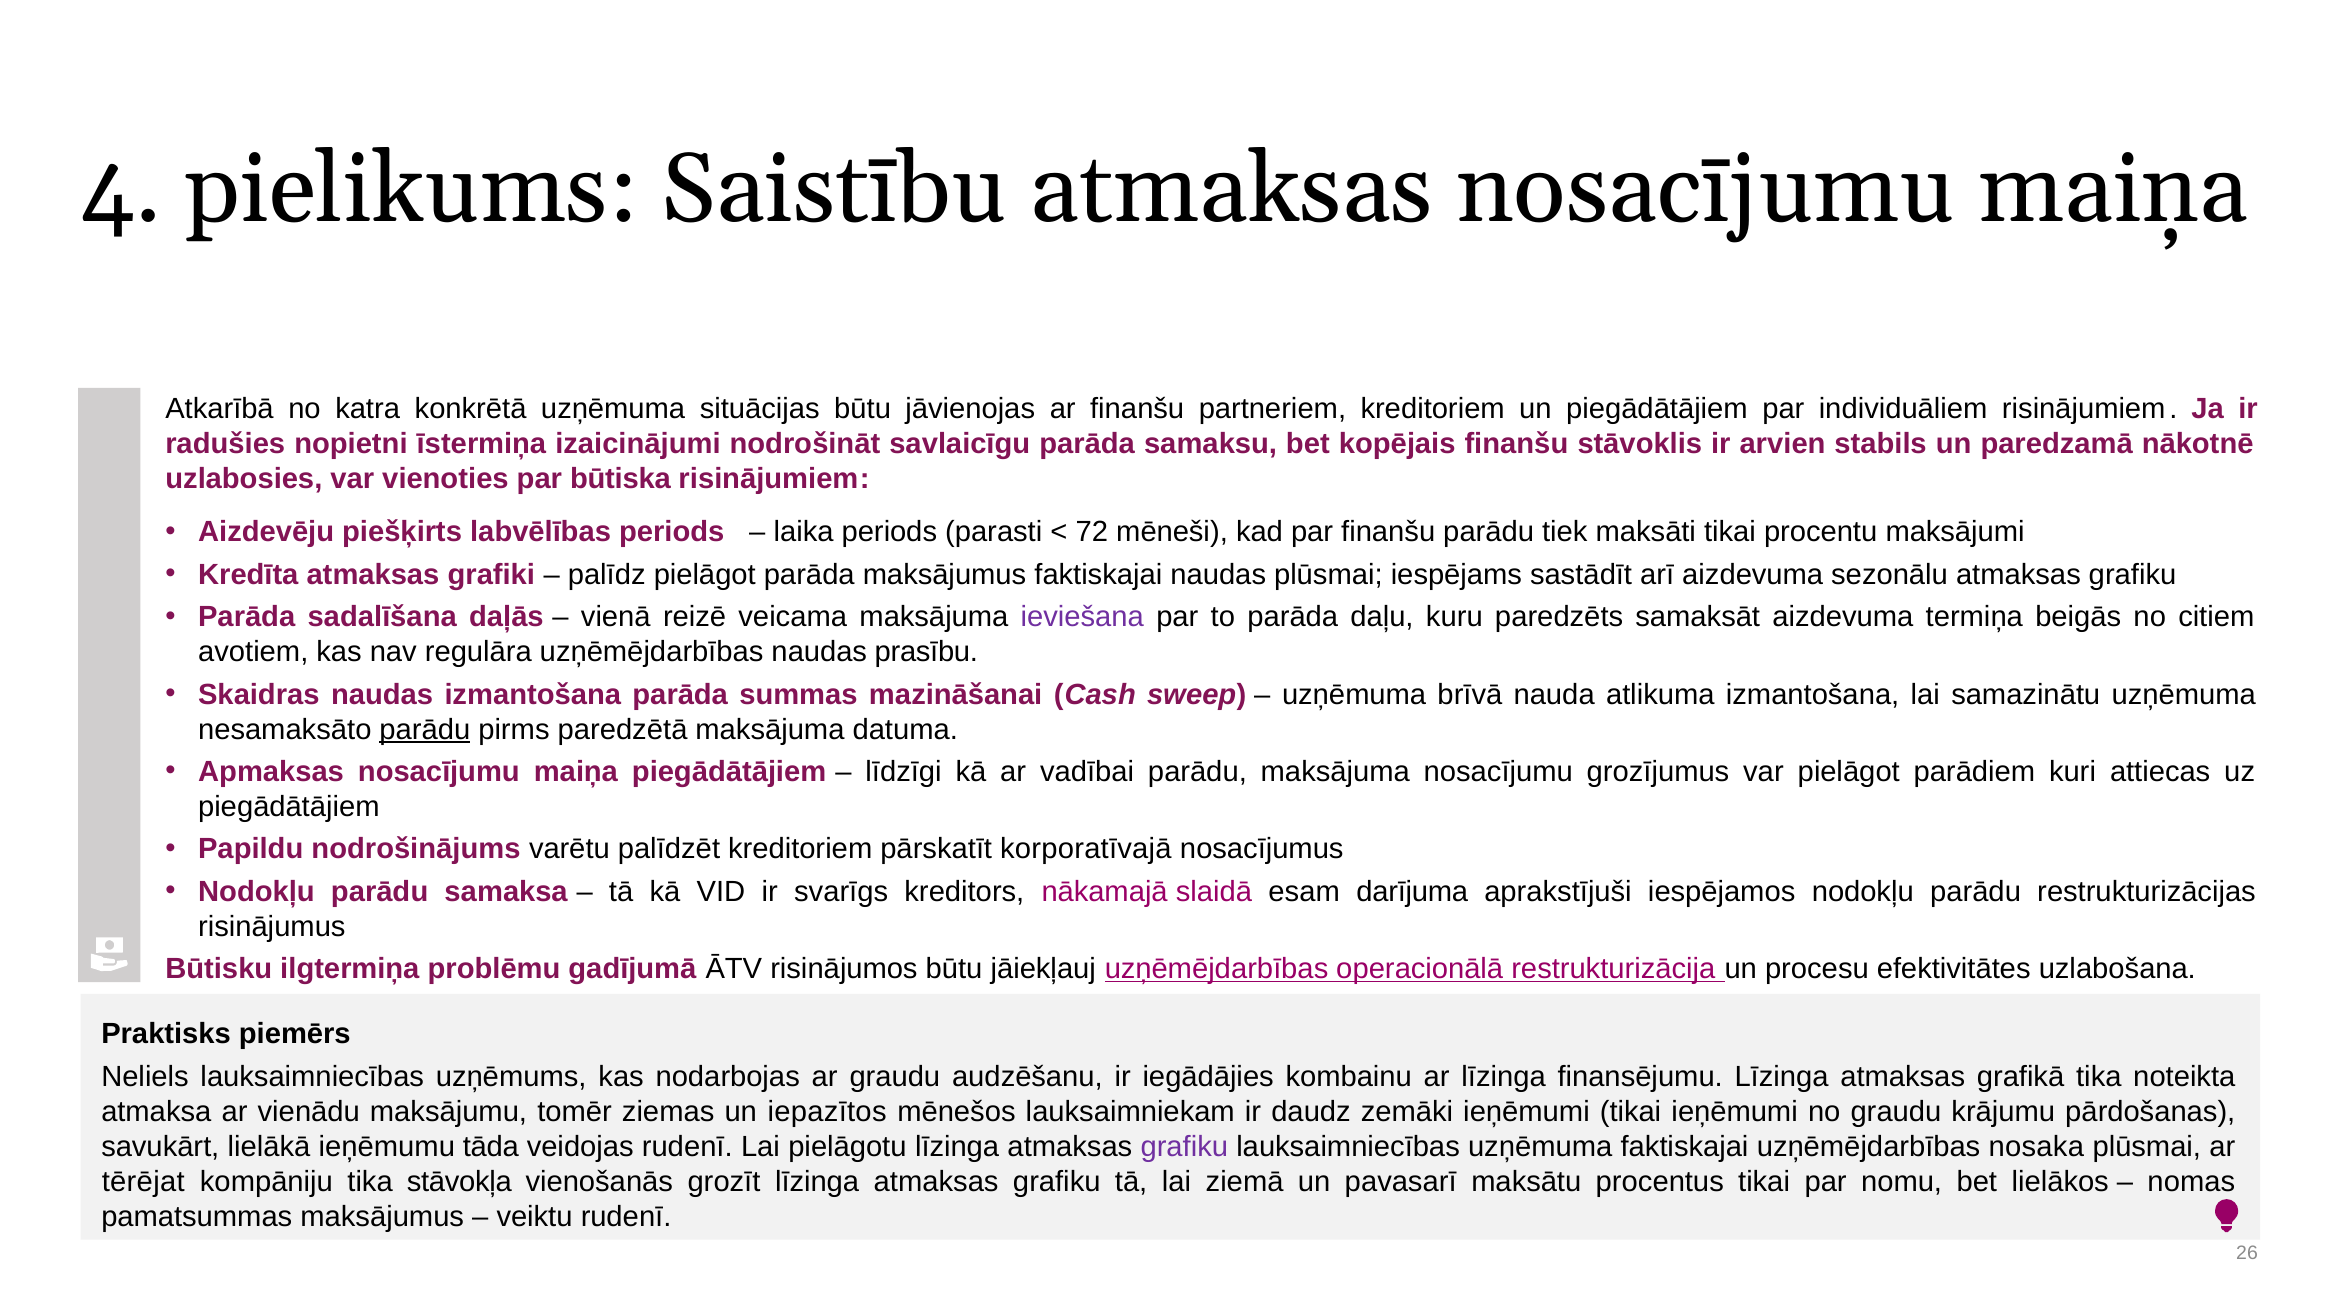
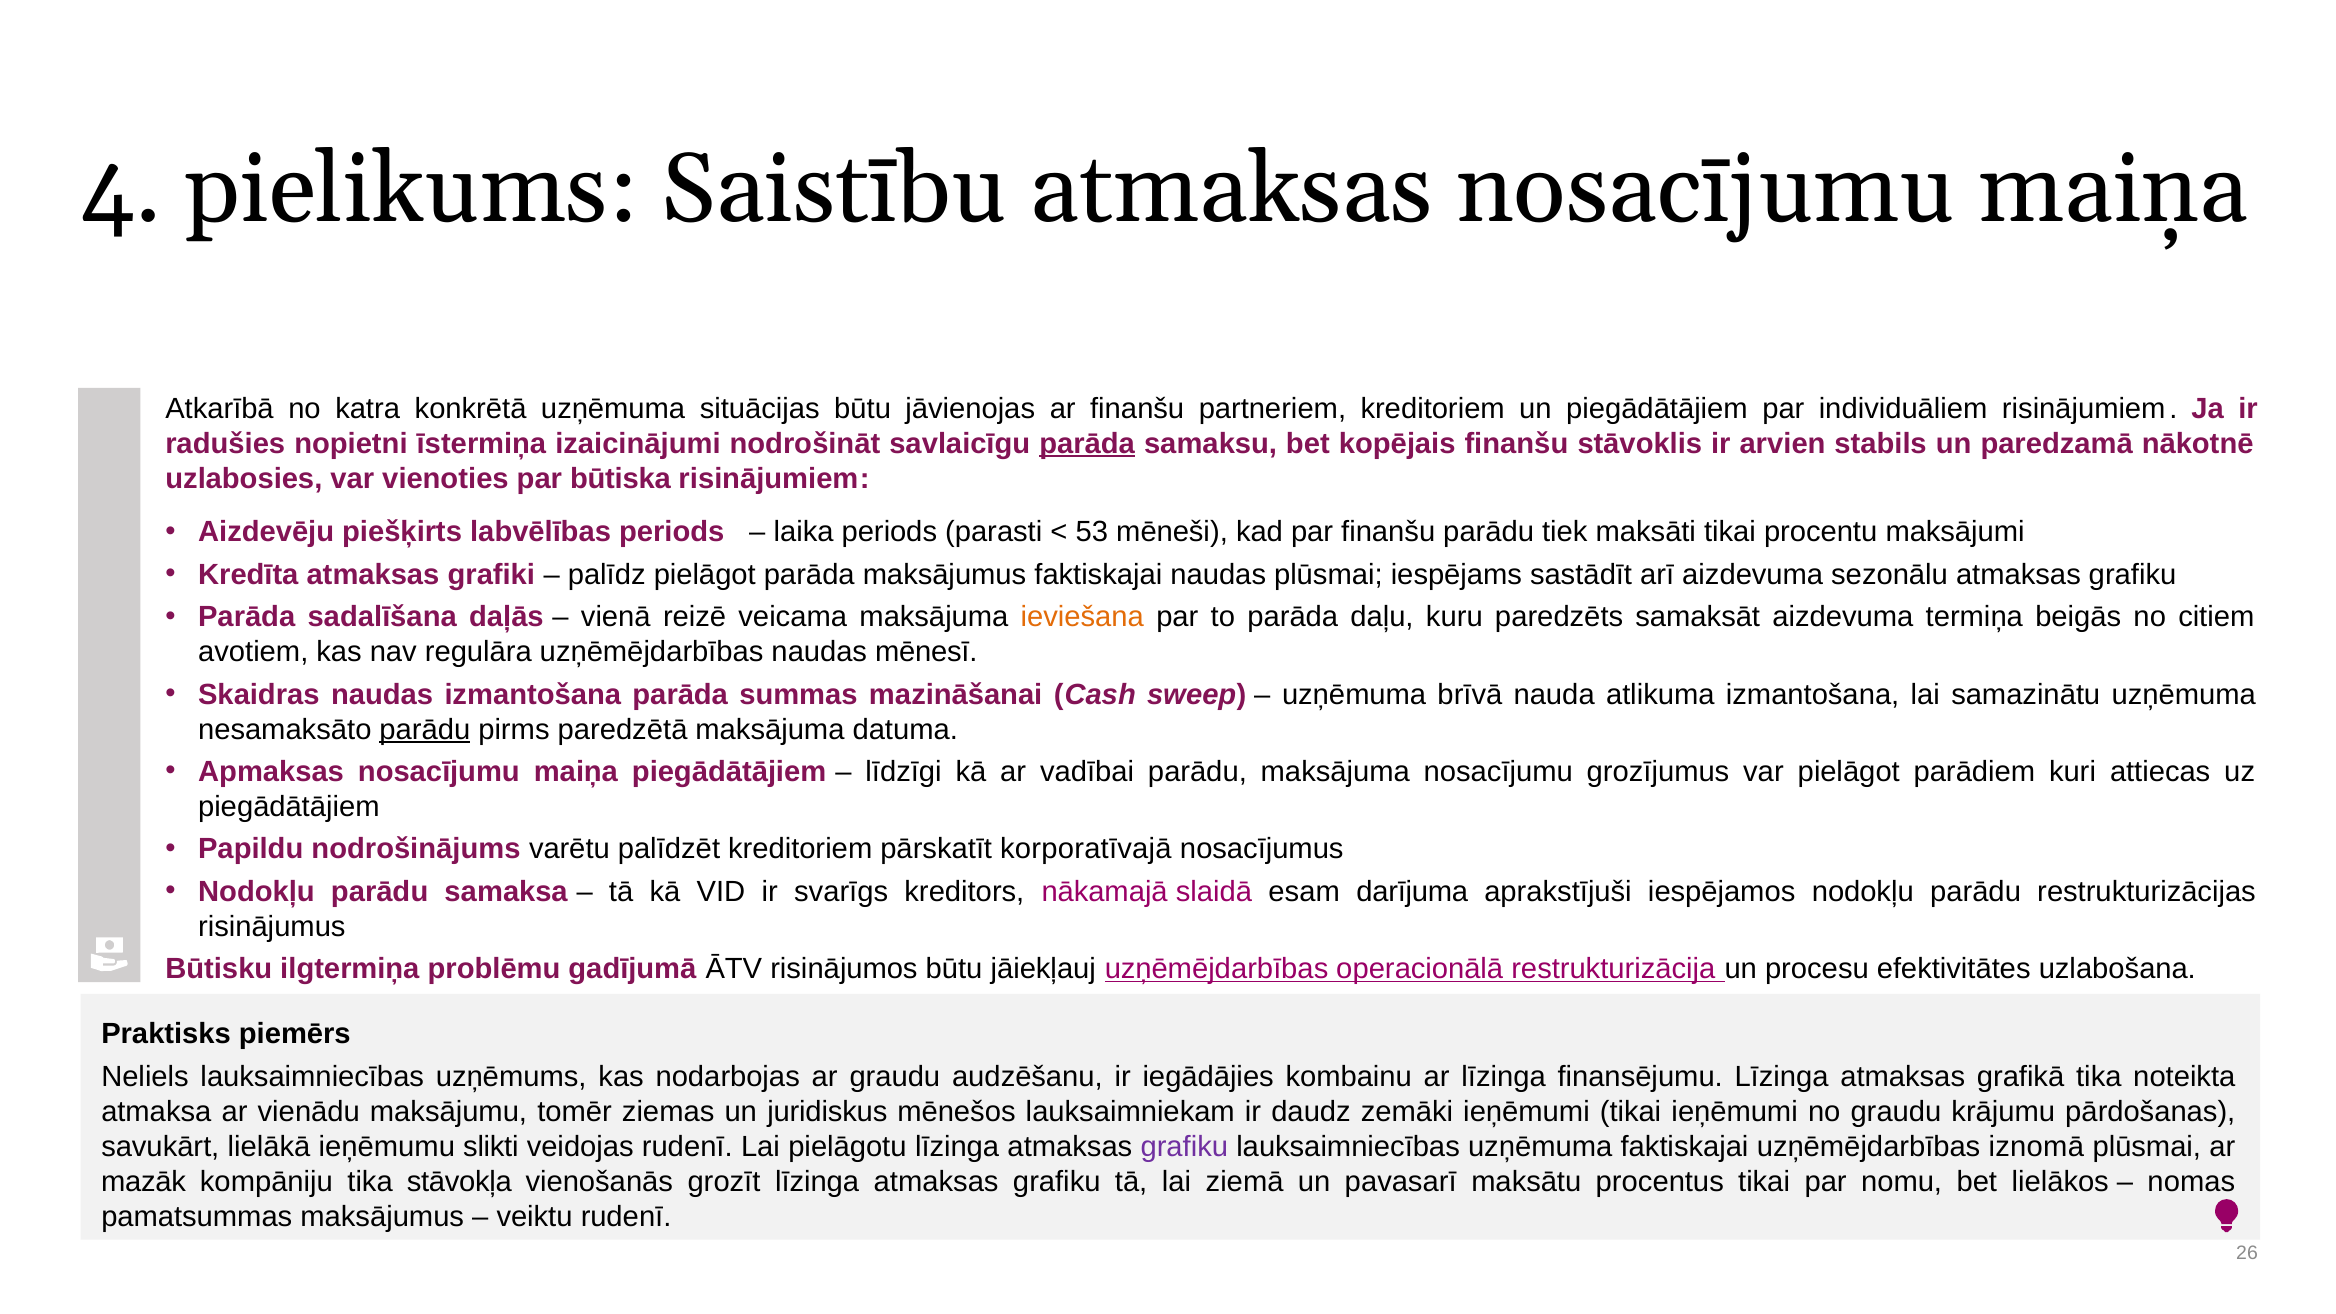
parāda at (1087, 443) underline: none -> present
72: 72 -> 53
ieviešana colour: purple -> orange
prasību: prasību -> mēnesī
iepazītos: iepazītos -> juridiskus
tāda: tāda -> slikti
nosaka: nosaka -> iznomā
tērējat: tērējat -> mazāk
